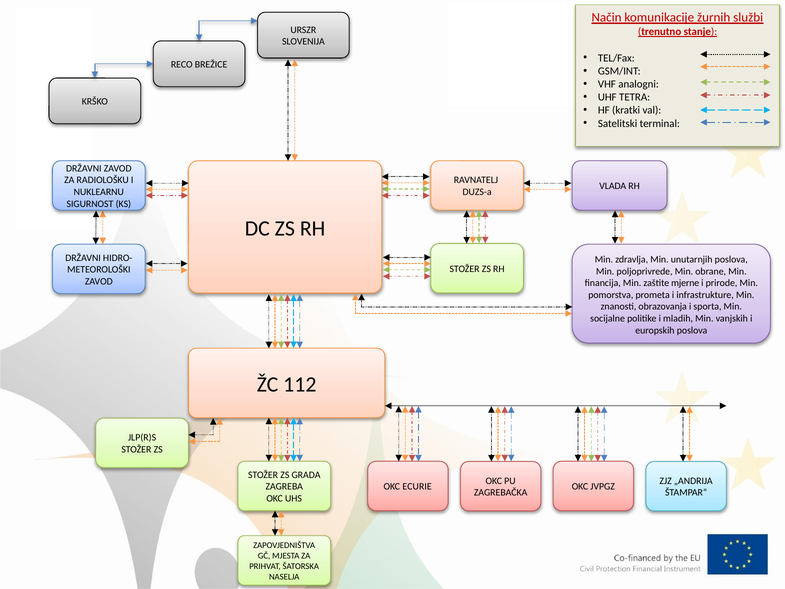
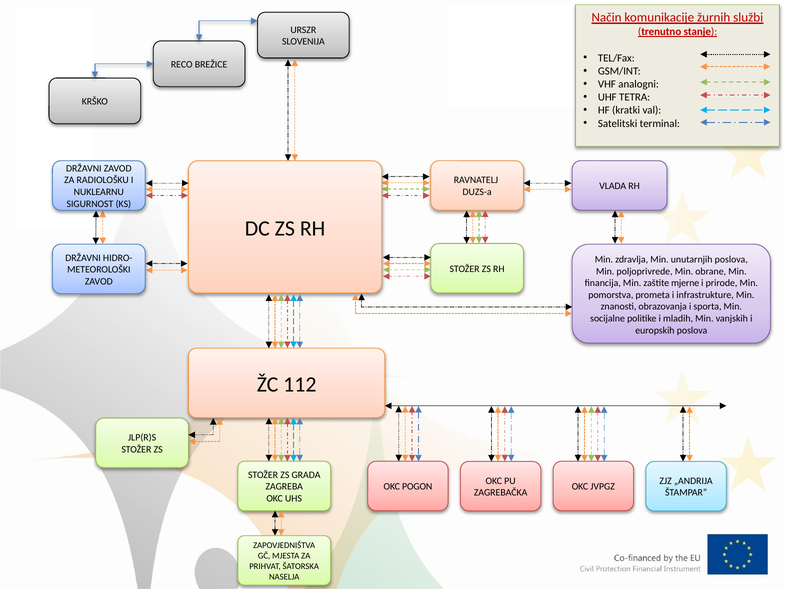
ECURIE: ECURIE -> POGON
